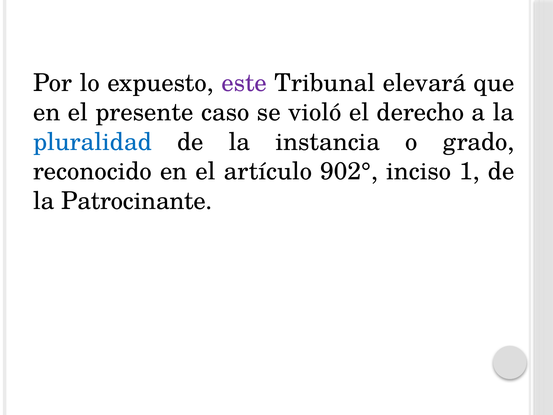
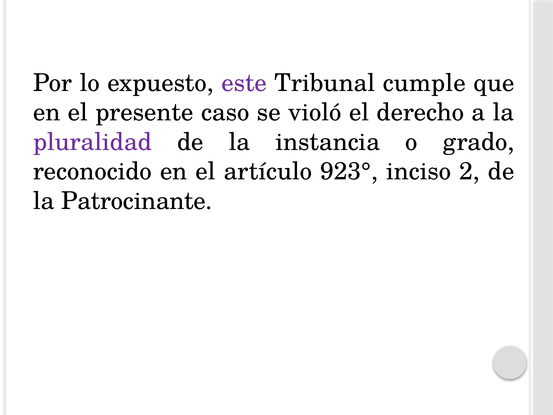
elevará: elevará -> cumple
pluralidad colour: blue -> purple
902°: 902° -> 923°
1: 1 -> 2
